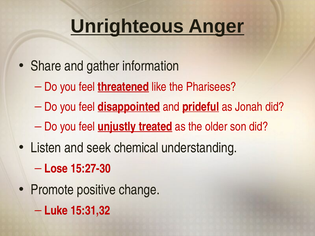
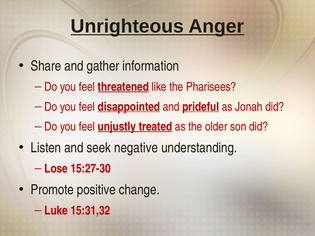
chemical: chemical -> negative
